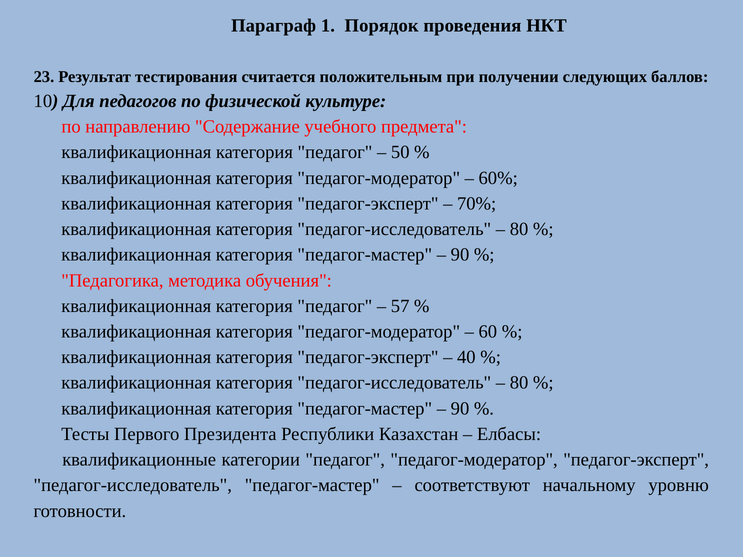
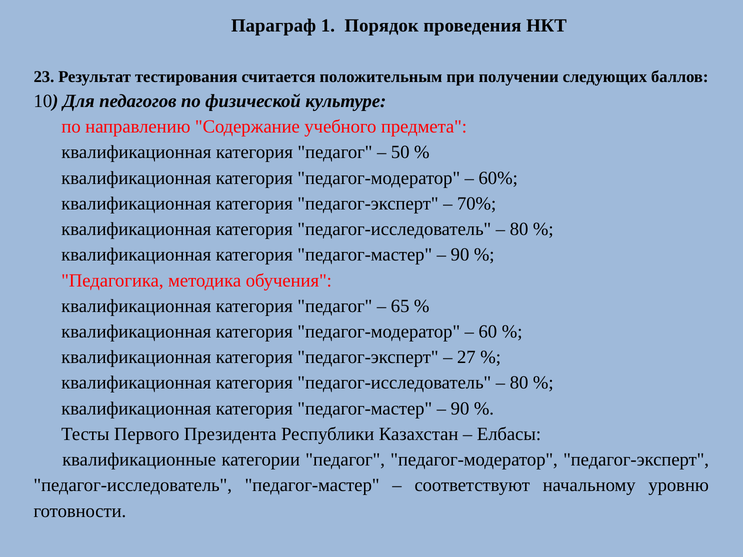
57: 57 -> 65
40: 40 -> 27
